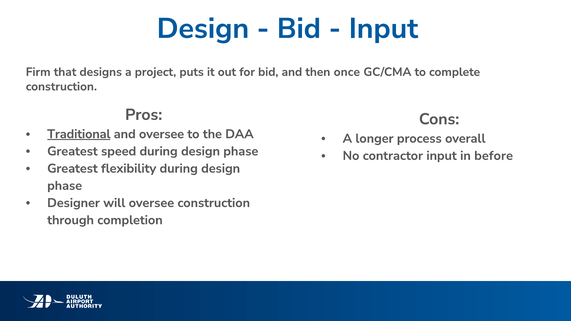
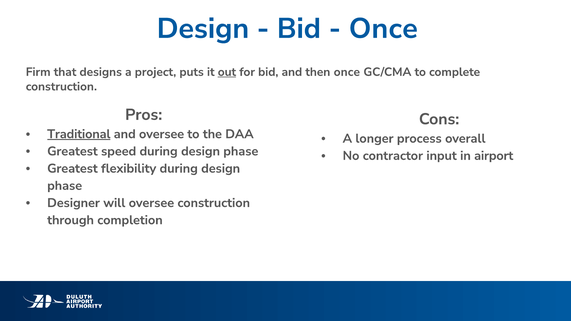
Input at (383, 29): Input -> Once
out underline: none -> present
before: before -> airport
